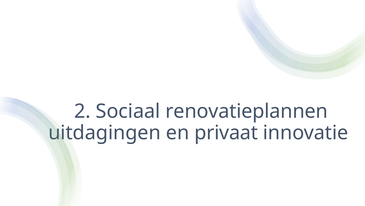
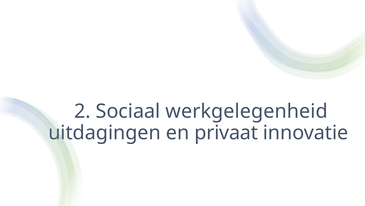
renovatieplannen: renovatieplannen -> werkgelegenheid
